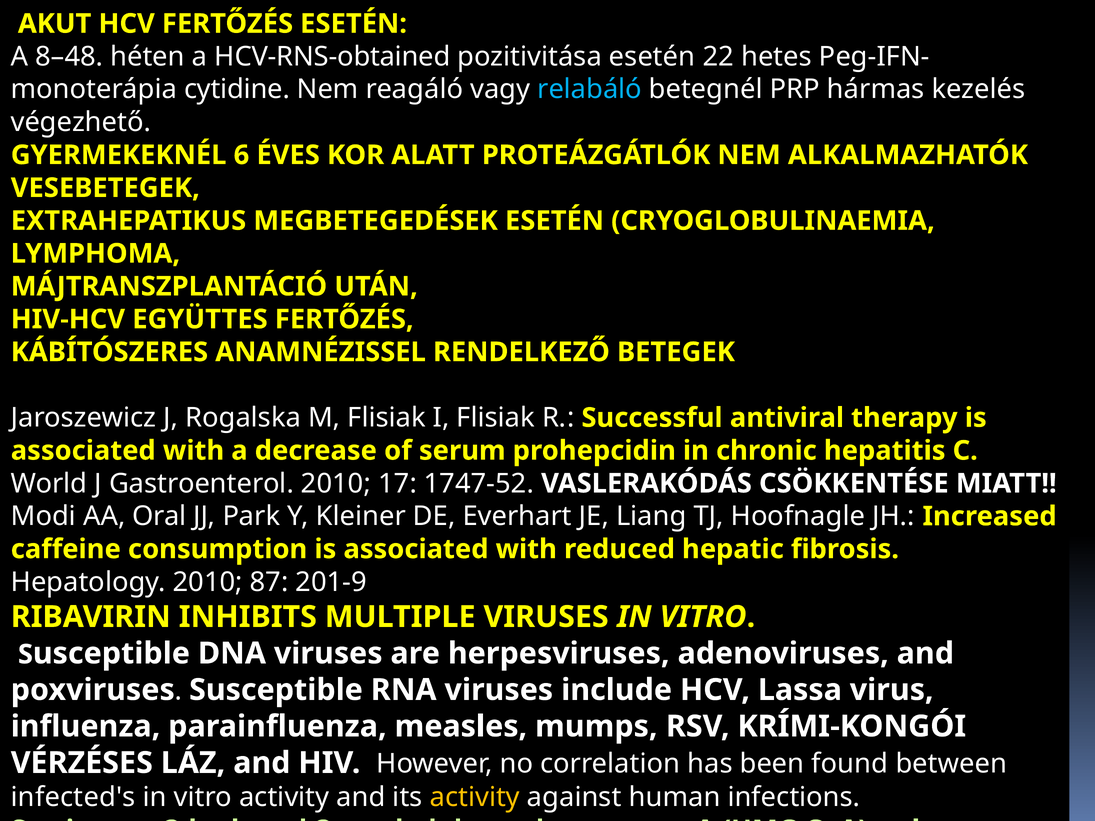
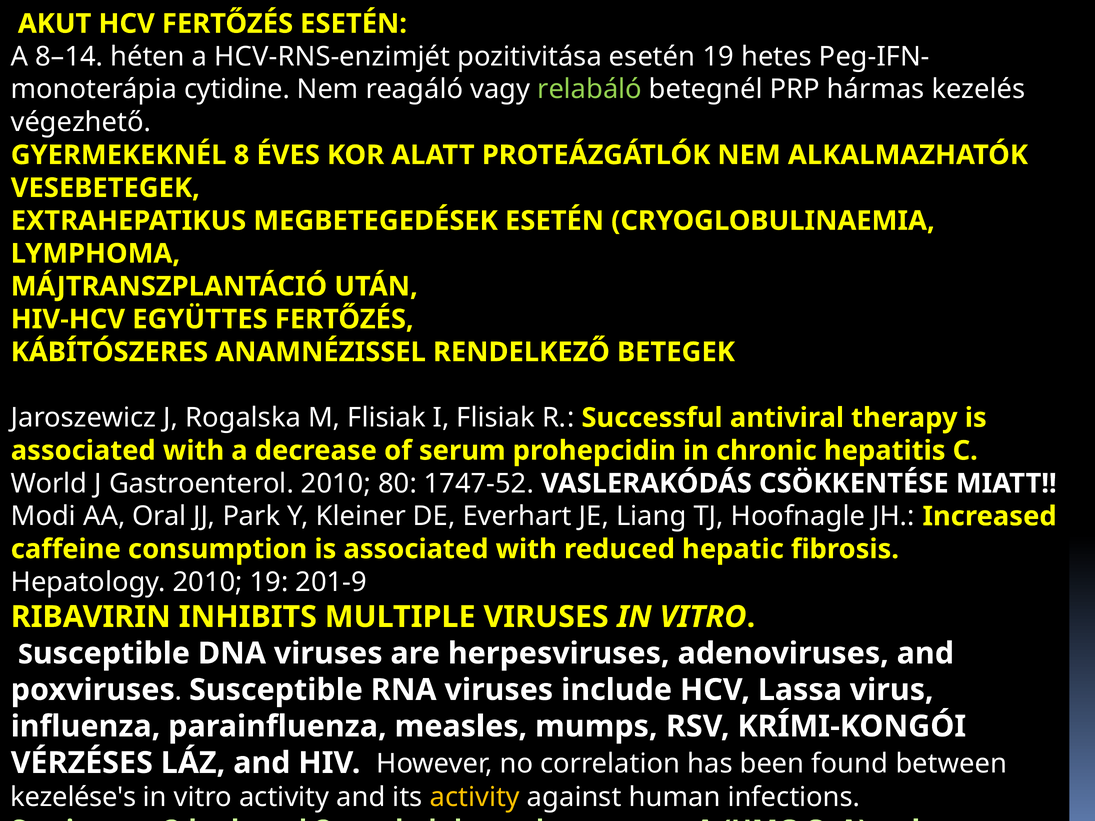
8–48: 8–48 -> 8–14
HCV-RNS-obtained: HCV-RNS-obtained -> HCV-RNS-enzimjét
esetén 22: 22 -> 19
relabáló colour: light blue -> light green
6: 6 -> 8
17: 17 -> 80
2010 87: 87 -> 19
infected's: infected's -> kezelése's
